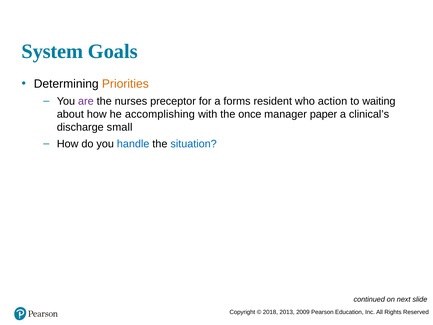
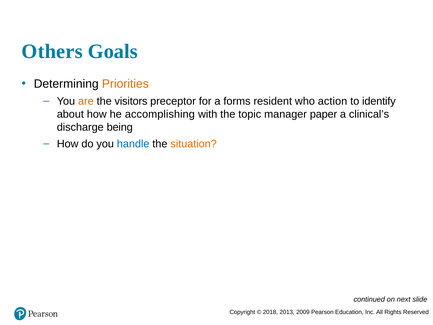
System: System -> Others
are colour: purple -> orange
nurses: nurses -> visitors
waiting: waiting -> identify
once: once -> topic
small: small -> being
situation colour: blue -> orange
